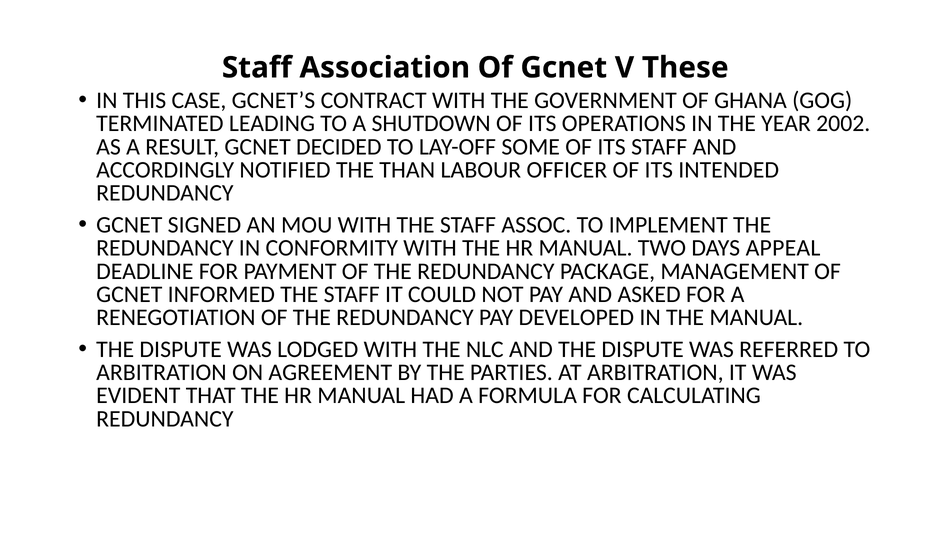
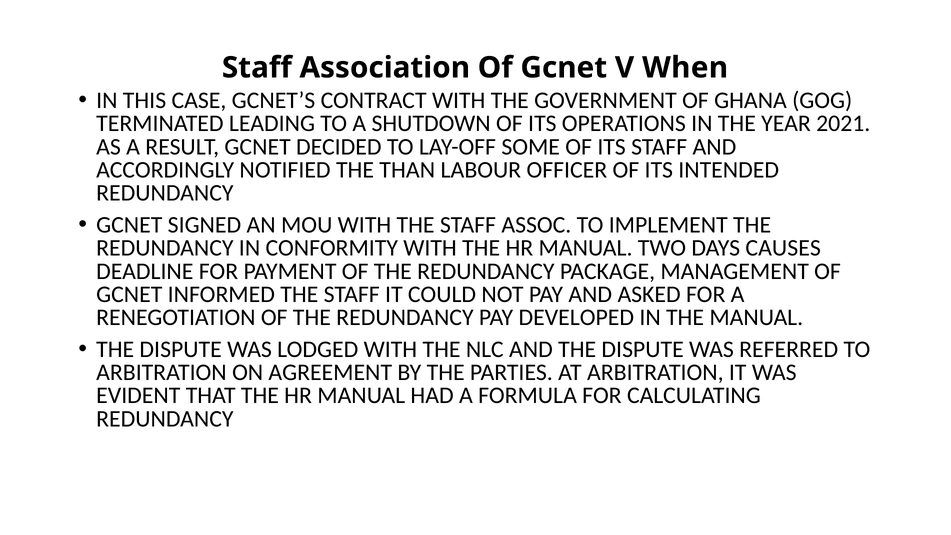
These: These -> When
2002: 2002 -> 2021
APPEAL: APPEAL -> CAUSES
